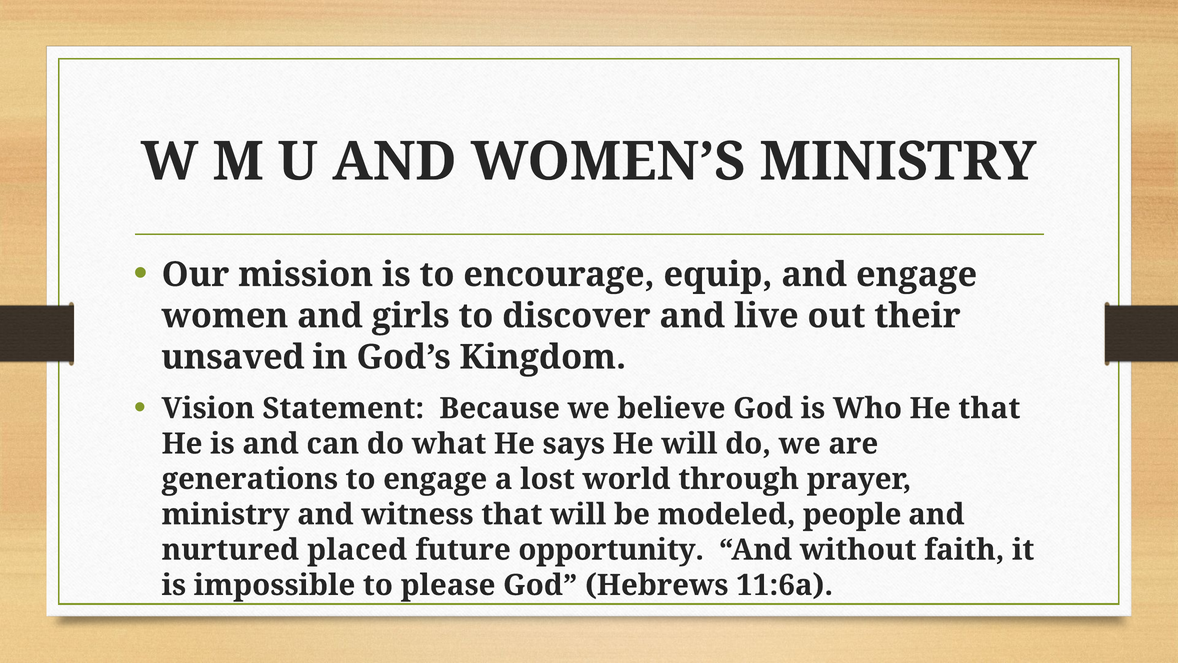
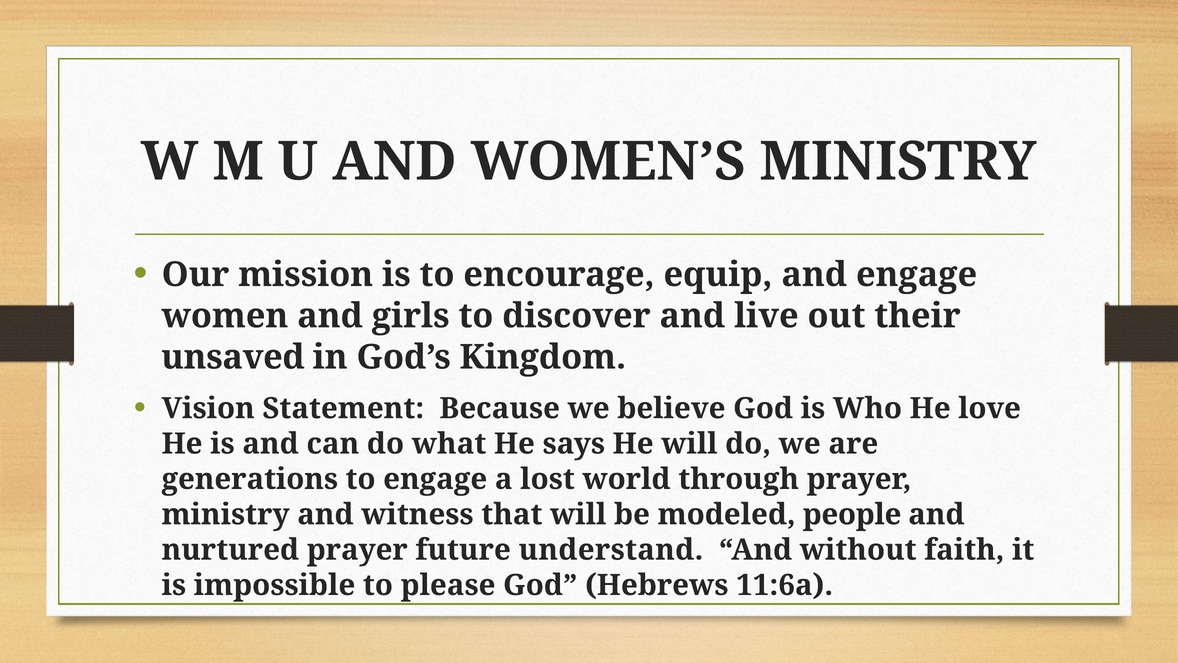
He that: that -> love
nurtured placed: placed -> prayer
opportunity: opportunity -> understand
